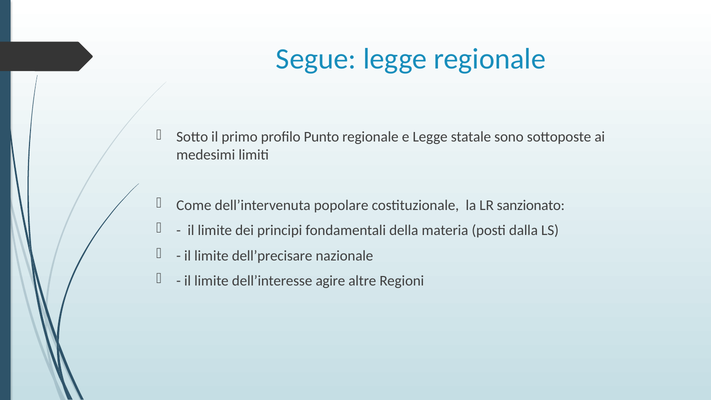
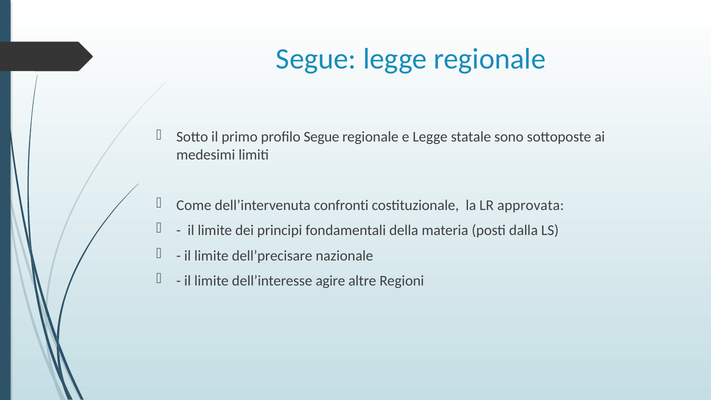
profilo Punto: Punto -> Segue
popolare: popolare -> confronti
sanzionato: sanzionato -> approvata
